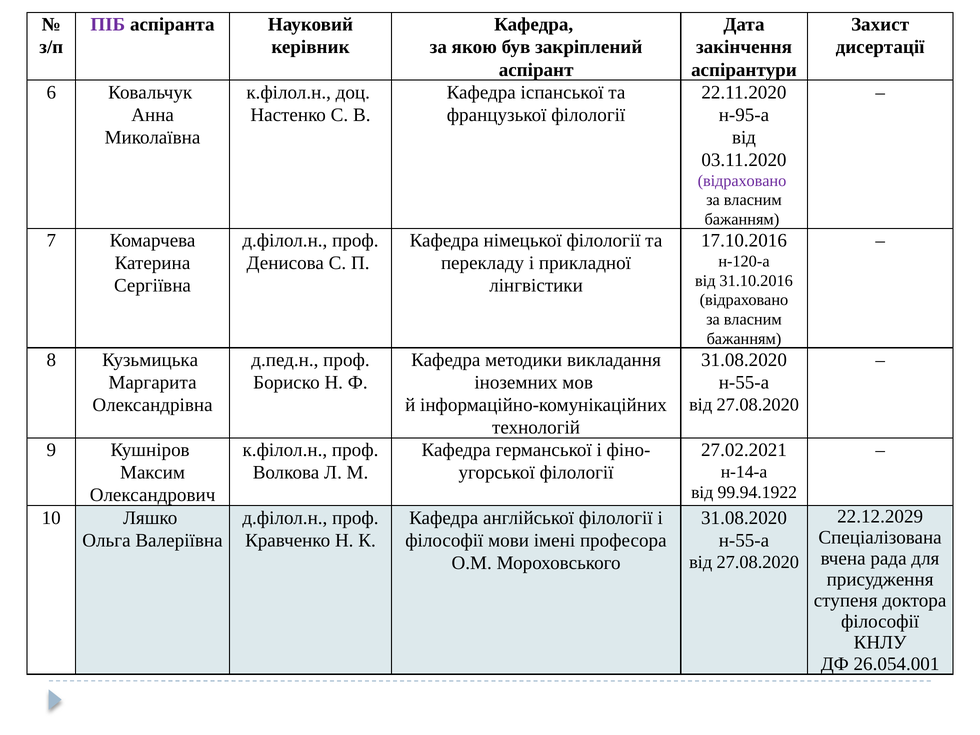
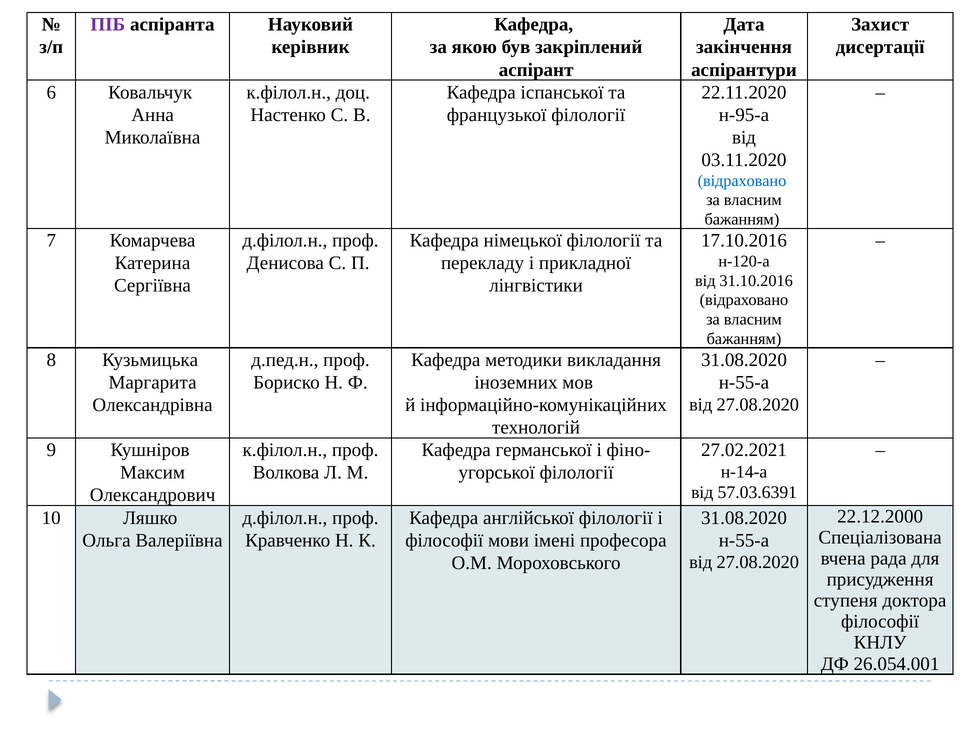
відраховано at (742, 181) colour: purple -> blue
99.94.1922: 99.94.1922 -> 57.03.6391
22.12.2029: 22.12.2029 -> 22.12.2000
